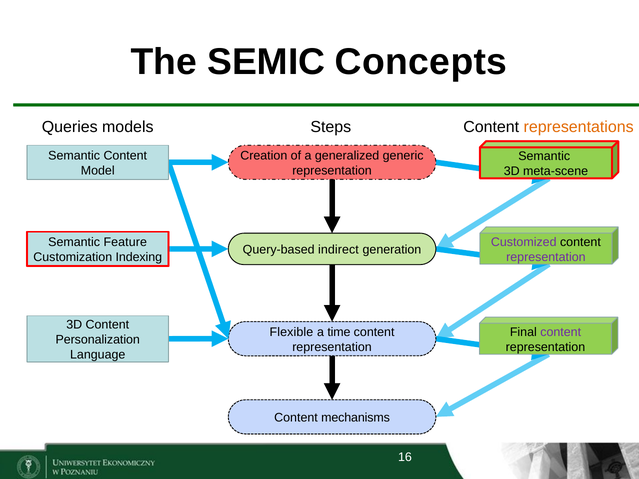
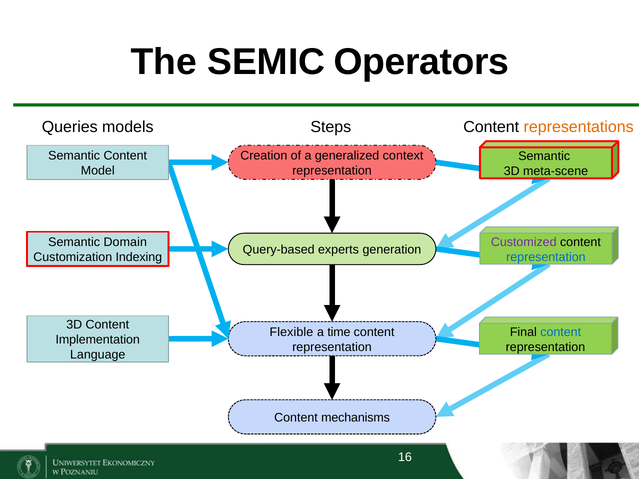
Concepts: Concepts -> Operators
generic: generic -> context
Feature: Feature -> Domain
indirect: indirect -> experts
representation at (546, 257) colour: purple -> blue
content at (561, 332) colour: purple -> blue
Personalization: Personalization -> Implementation
